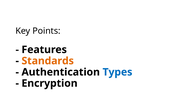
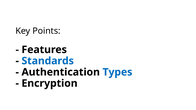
Standards colour: orange -> blue
